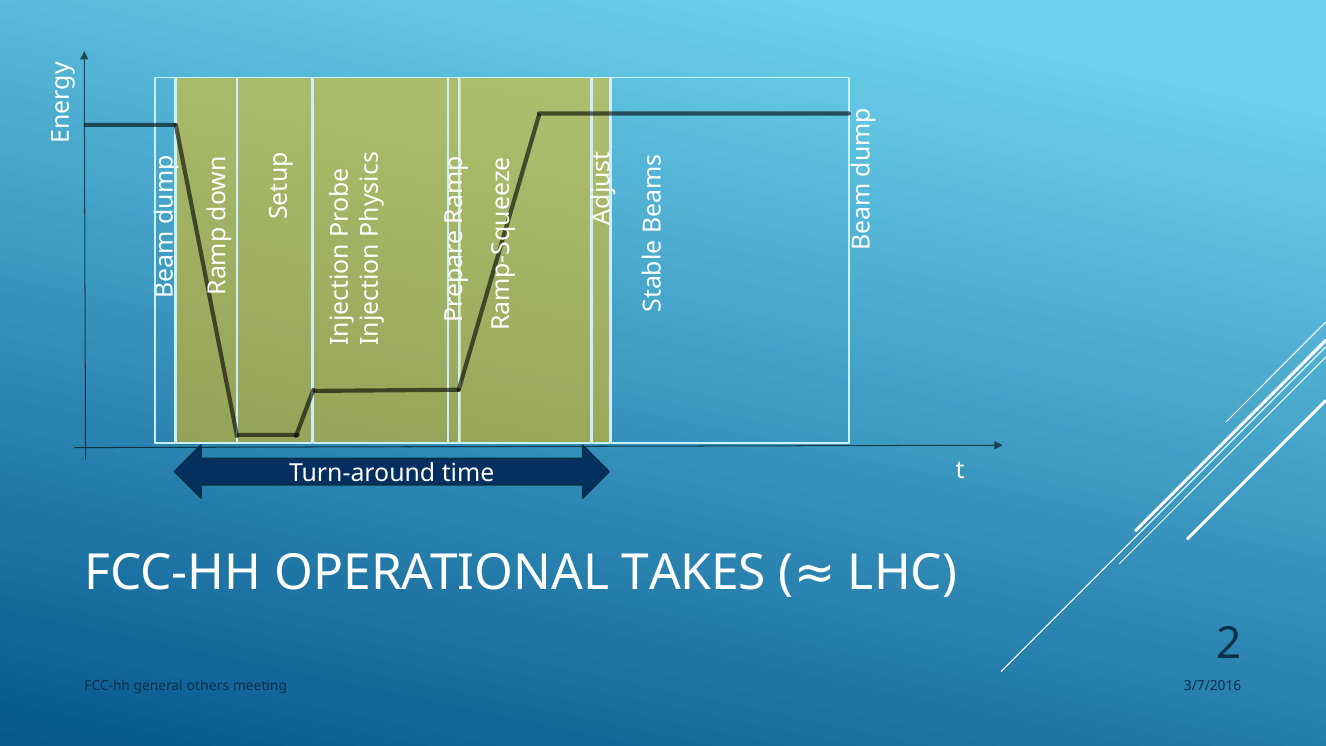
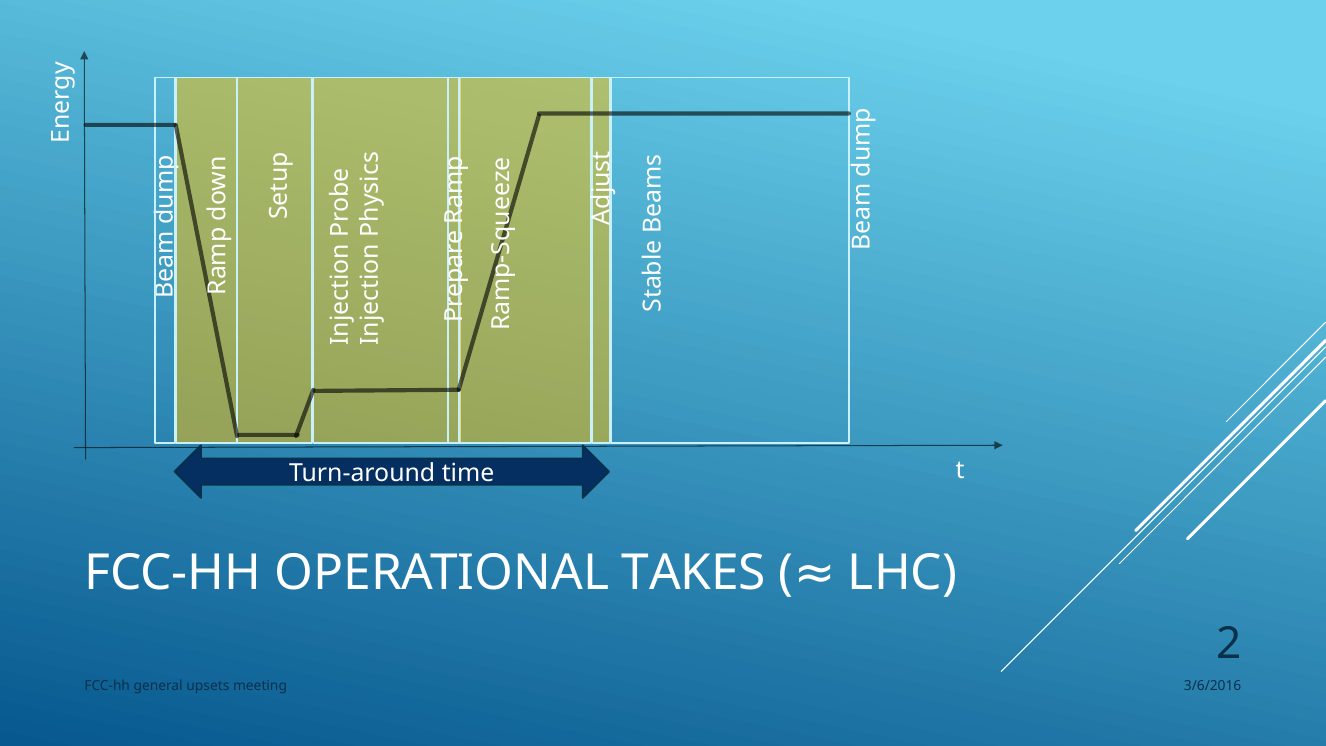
others: others -> upsets
3/7/2016: 3/7/2016 -> 3/6/2016
